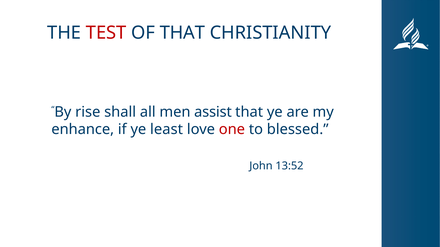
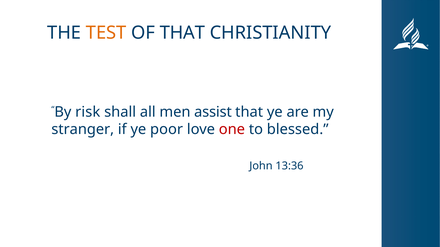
TEST colour: red -> orange
rise: rise -> risk
enhance: enhance -> stranger
least: least -> poor
13:52: 13:52 -> 13:36
